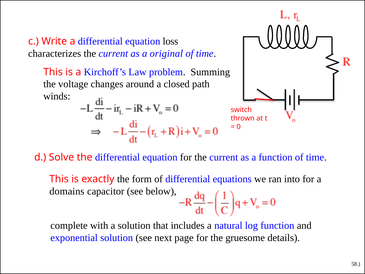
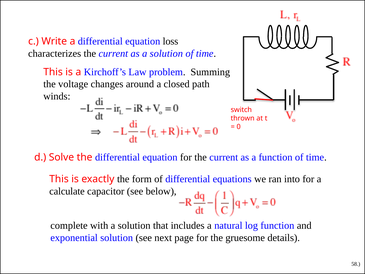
as a original: original -> solution
domains: domains -> calculate
